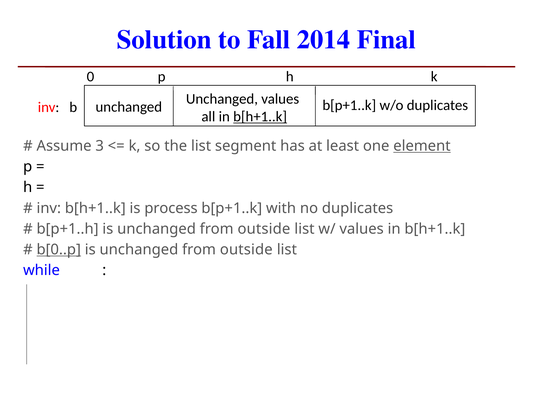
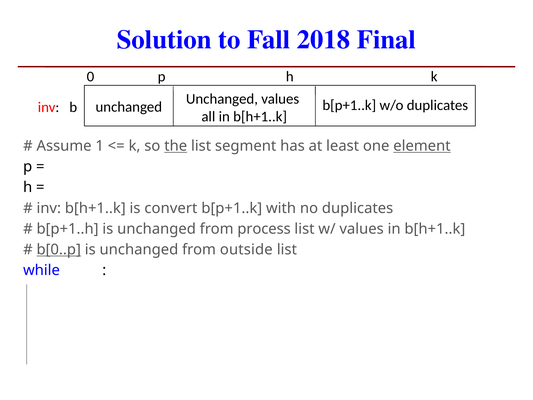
2014: 2014 -> 2018
b[h+1..k at (260, 117) underline: present -> none
3: 3 -> 1
the underline: none -> present
process: process -> convert
outside at (264, 229): outside -> process
